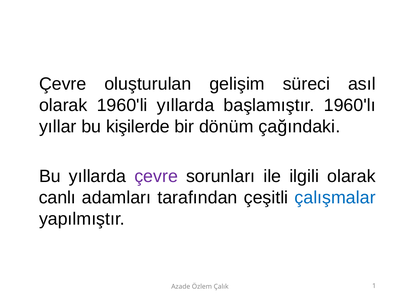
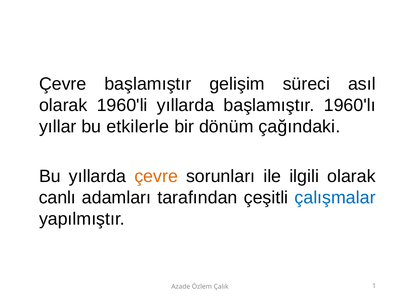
Çevre oluşturulan: oluşturulan -> başlamıştır
kişilerde: kişilerde -> etkilerle
çevre at (156, 176) colour: purple -> orange
